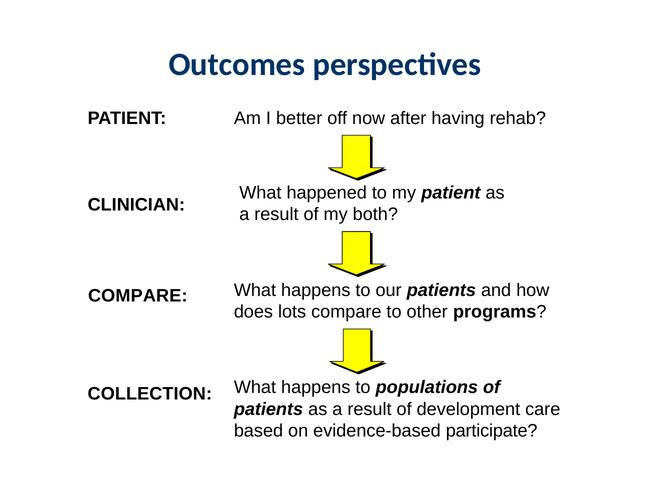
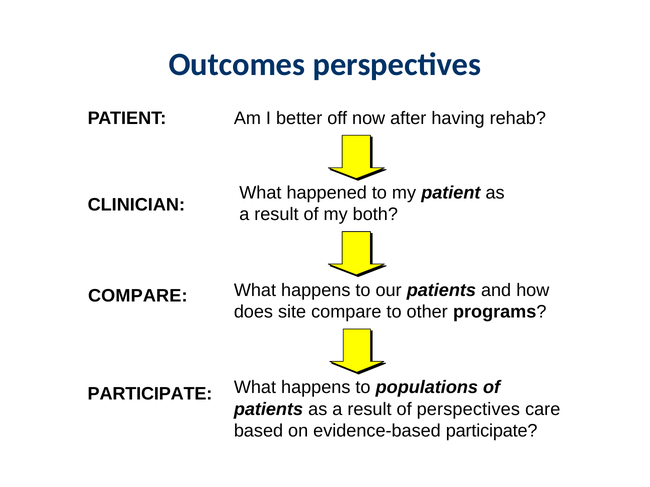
lots: lots -> site
COLLECTION at (150, 394): COLLECTION -> PARTICIPATE
of development: development -> perspectives
